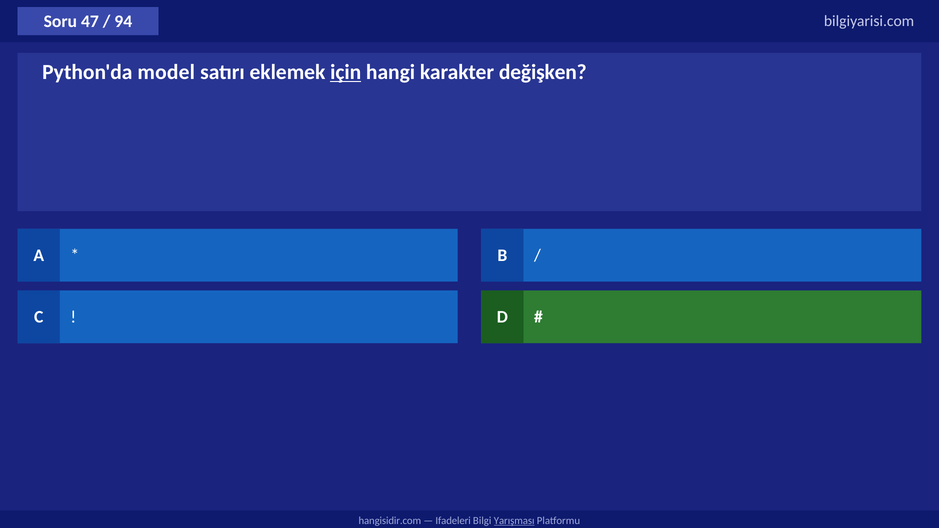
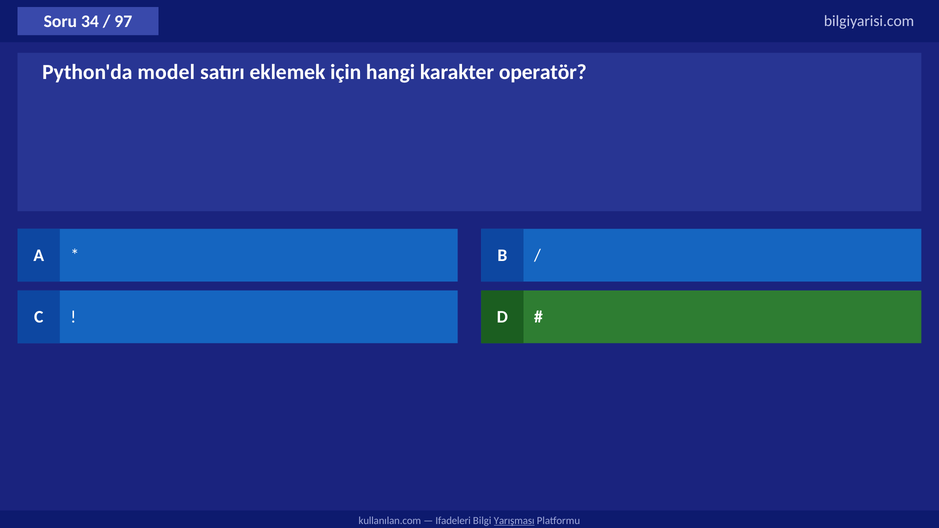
47: 47 -> 34
94: 94 -> 97
için underline: present -> none
değişken: değişken -> operatör
hangisidir.com: hangisidir.com -> kullanılan.com
